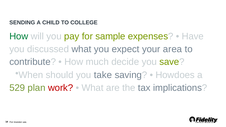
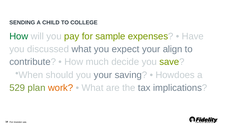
area: area -> align
you take: take -> your
work colour: red -> orange
